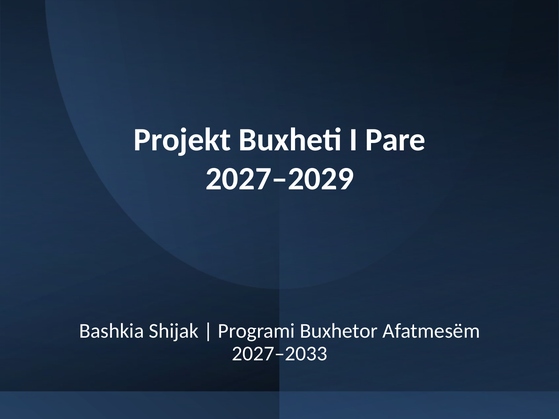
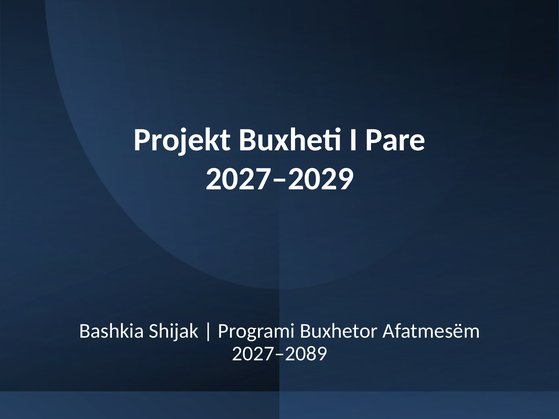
2027–2033: 2027–2033 -> 2027–2089
